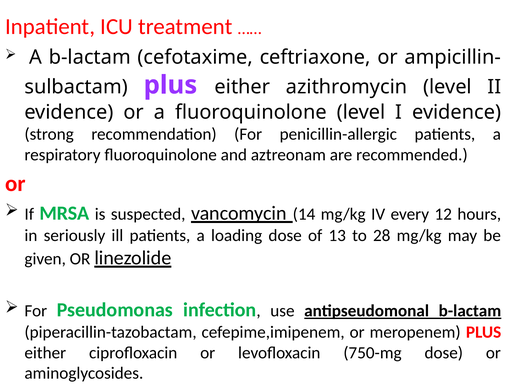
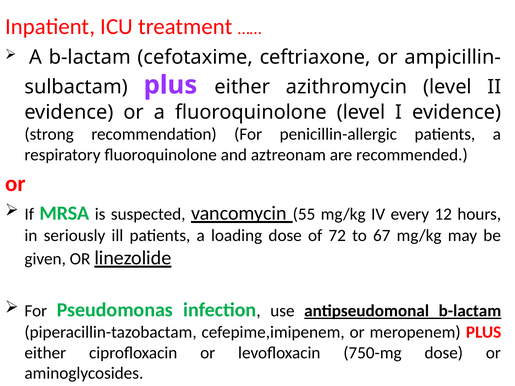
14: 14 -> 55
13: 13 -> 72
28: 28 -> 67
